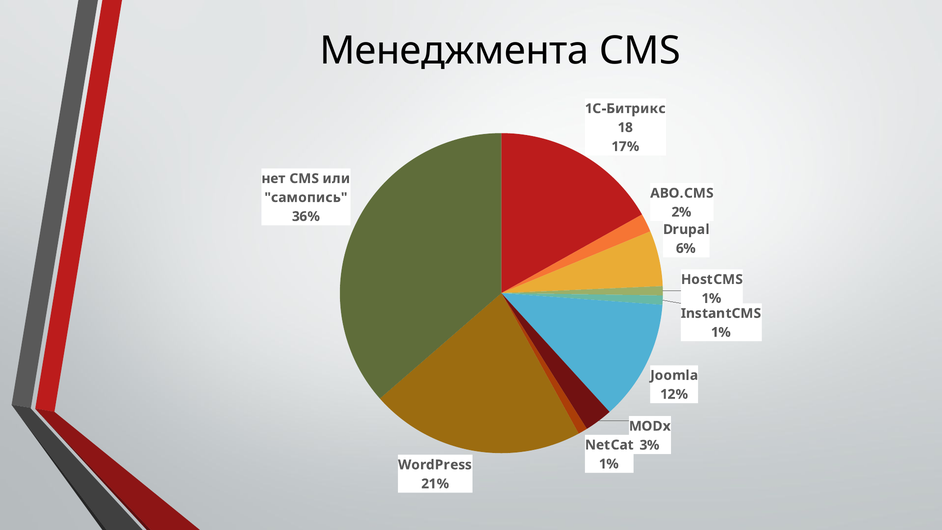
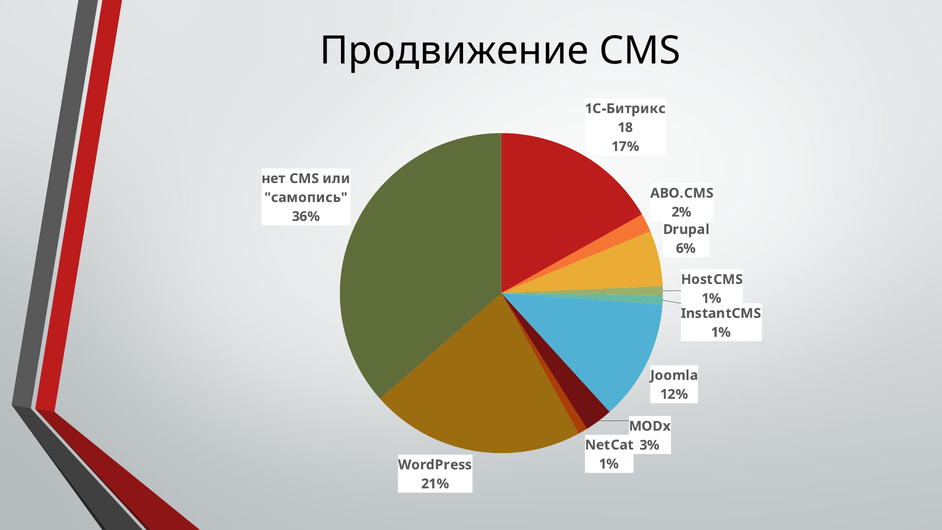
Менеджмента: Менеджмента -> Продвижение
